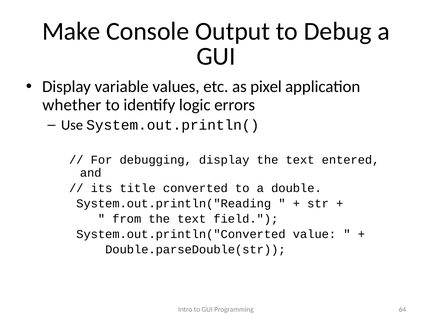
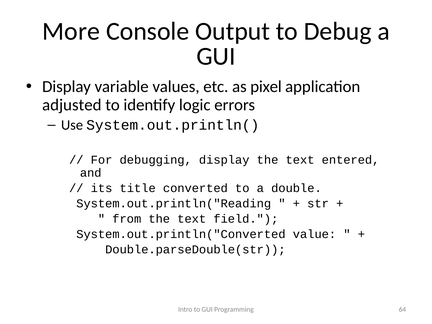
Make: Make -> More
whether: whether -> adjusted
